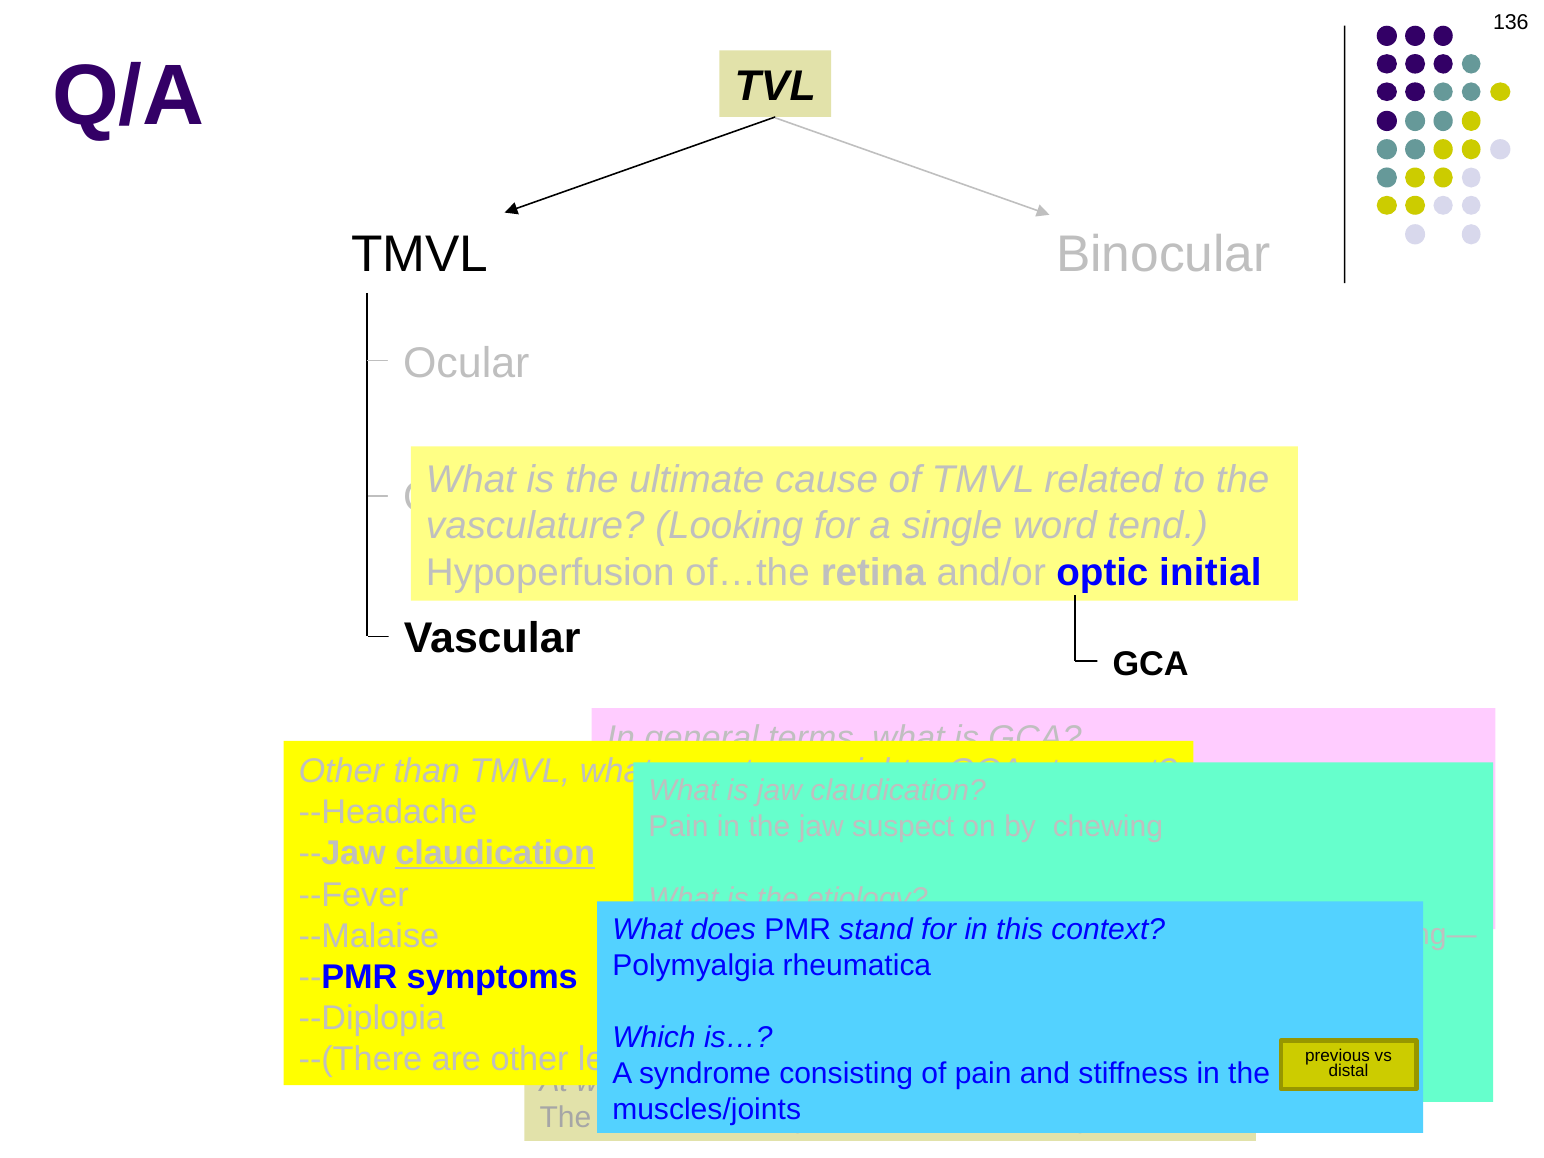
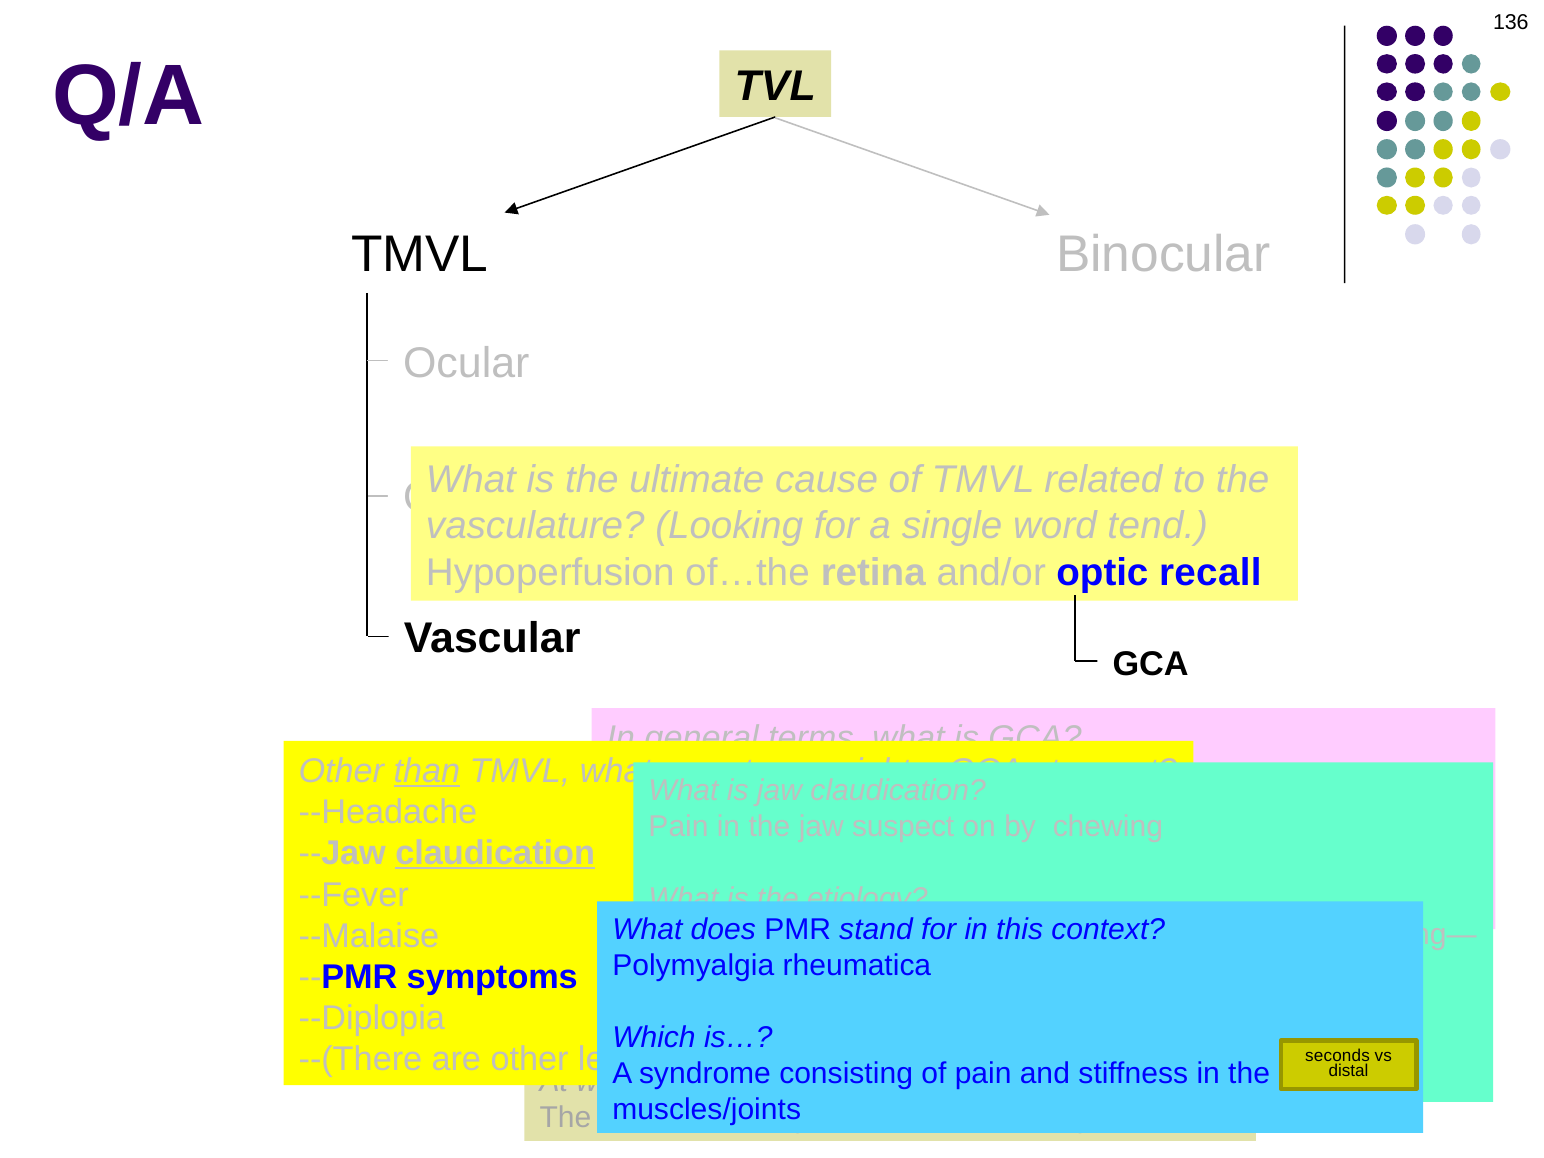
initial: initial -> recall
than underline: none -> present
previous: previous -> seconds
